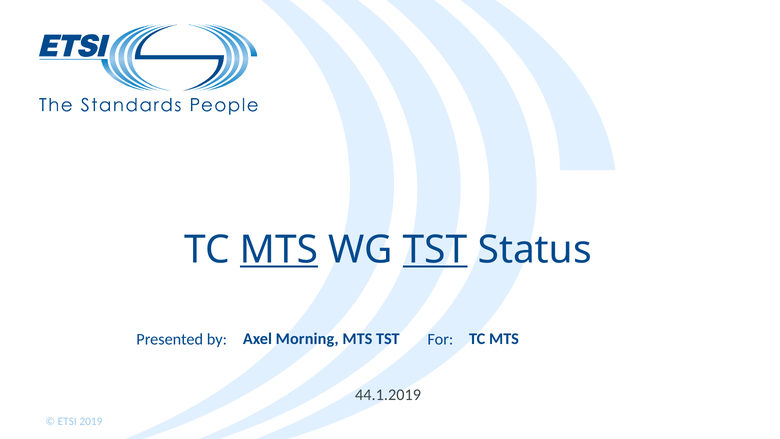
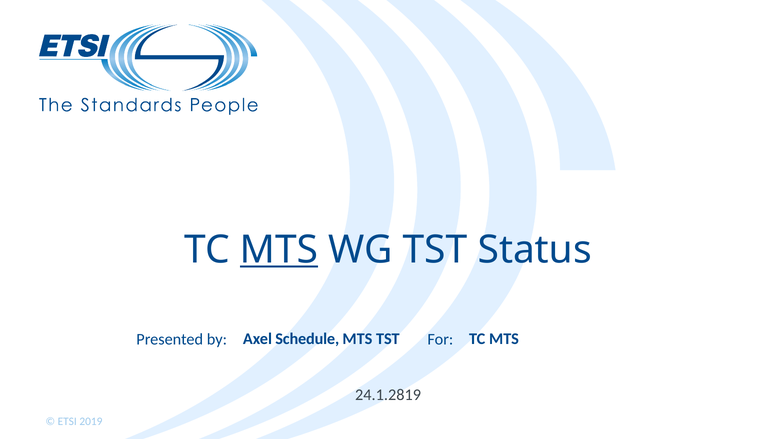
TST at (435, 250) underline: present -> none
Morning: Morning -> Schedule
44.1.2019: 44.1.2019 -> 24.1.2819
